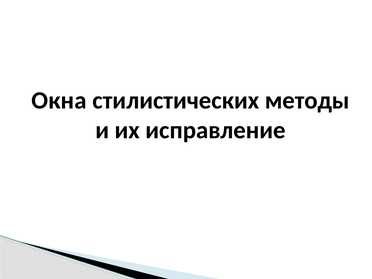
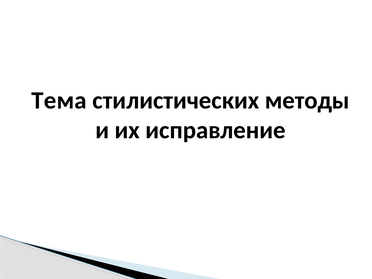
Окна: Окна -> Тема
